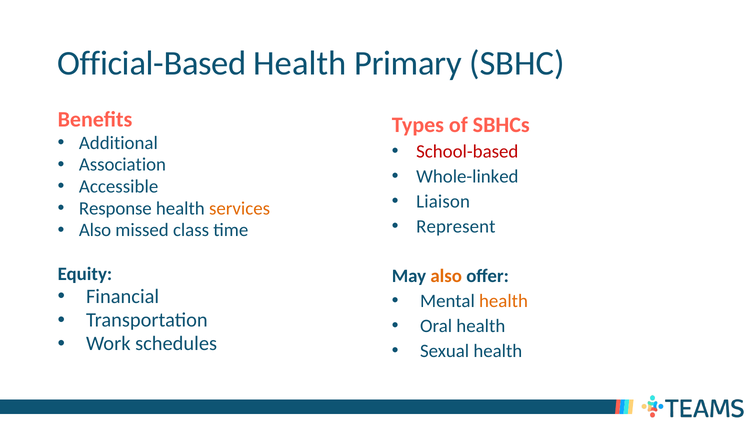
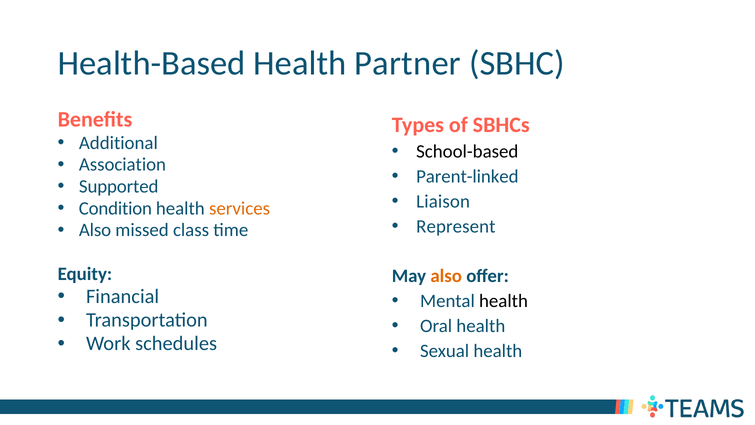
Official-Based: Official-Based -> Health-Based
Primary: Primary -> Partner
School-based colour: red -> black
Whole-linked: Whole-linked -> Parent-linked
Accessible: Accessible -> Supported
Response: Response -> Condition
health at (503, 301) colour: orange -> black
